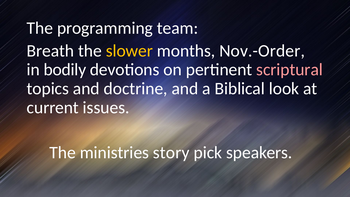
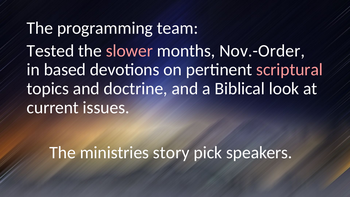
Breath: Breath -> Tested
slower colour: yellow -> pink
bodily: bodily -> based
